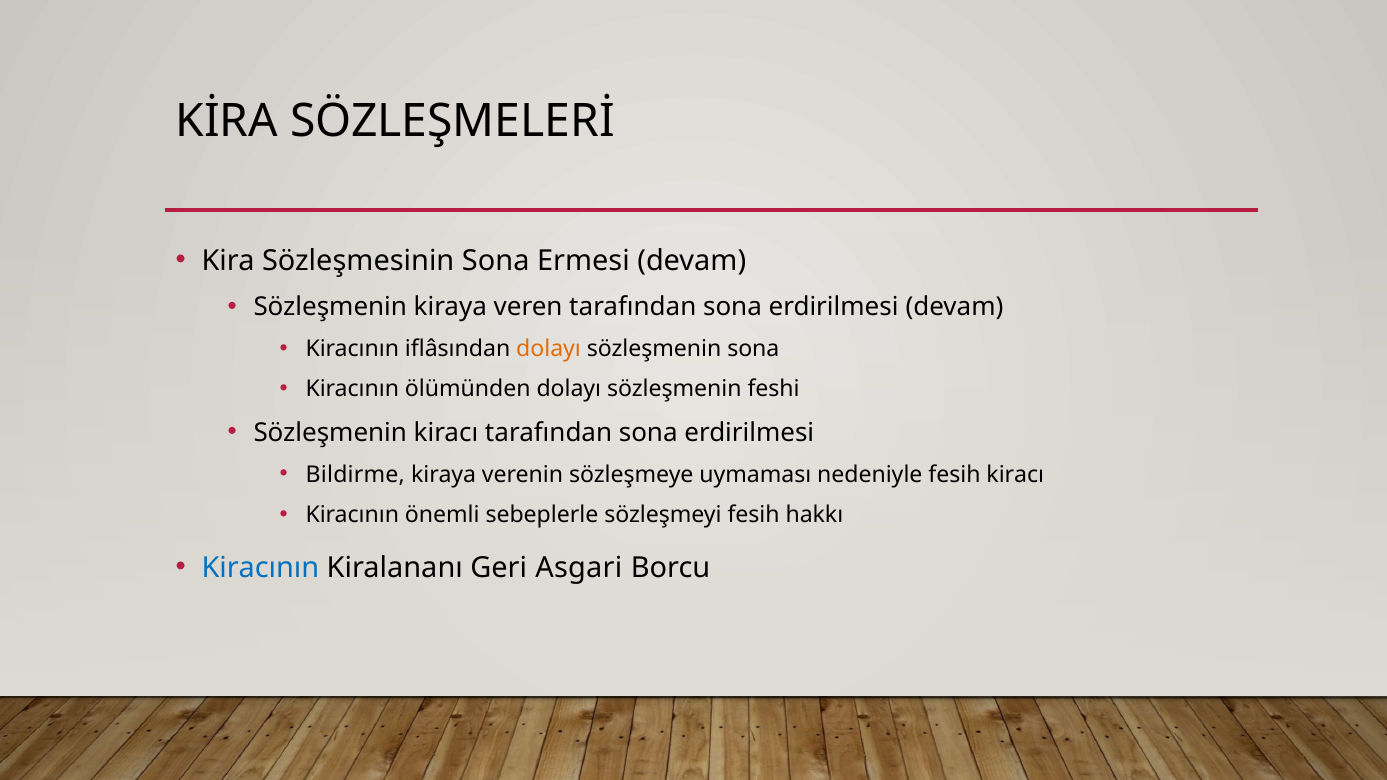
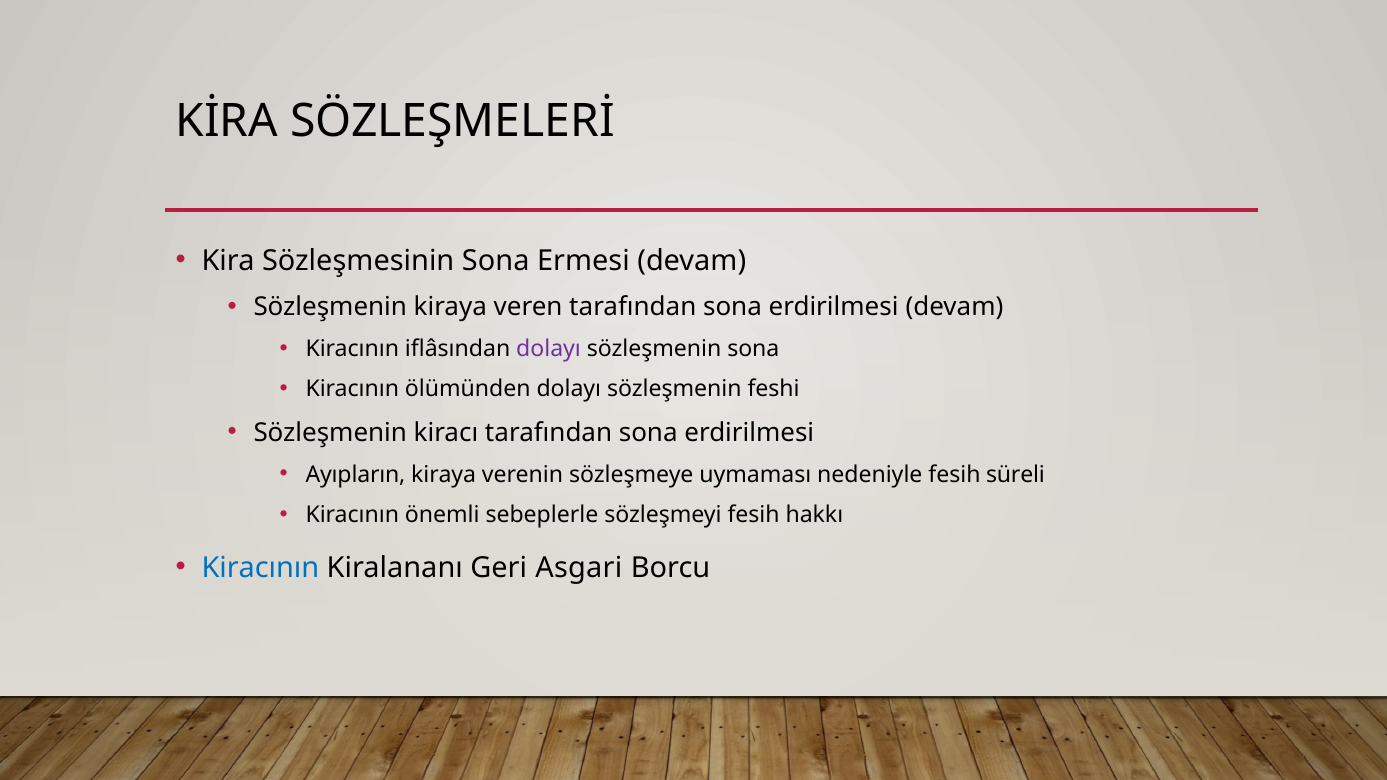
dolayı at (549, 349) colour: orange -> purple
Bildirme: Bildirme -> Ayıpların
fesih kiracı: kiracı -> süreli
